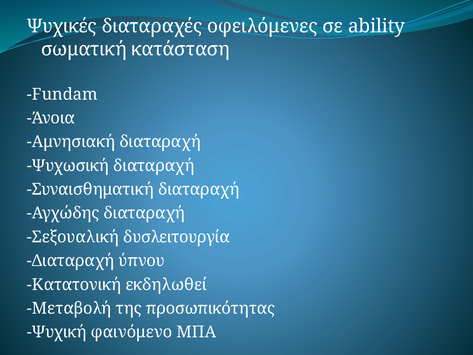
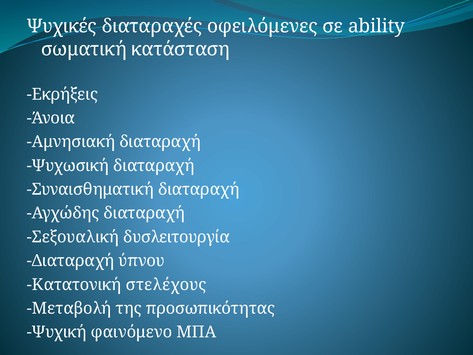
Fundam: Fundam -> Εκρήξεις
εκδηλωθεί: εκδηλωθεί -> στελέχους
